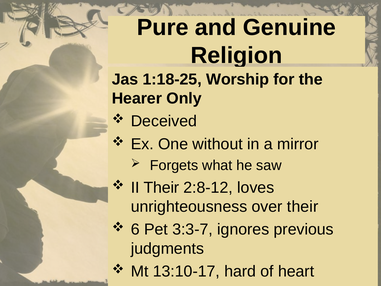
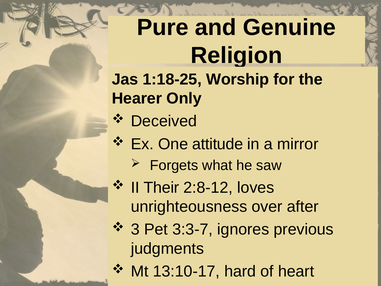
without: without -> attitude
over their: their -> after
6: 6 -> 3
